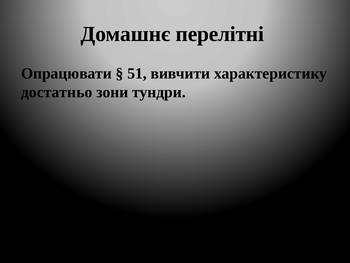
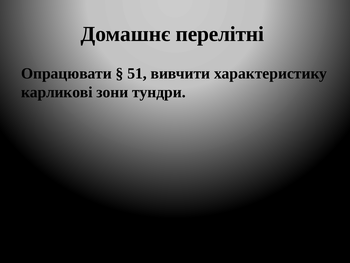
достатньо: достатньо -> карликові
